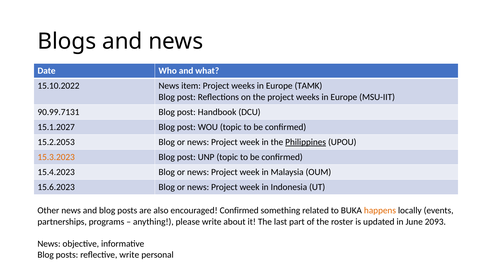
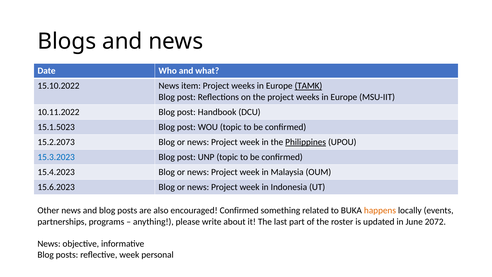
TAMK underline: none -> present
90.99.7131: 90.99.7131 -> 10.11.2022
15.1.2027: 15.1.2027 -> 15.1.5023
15.2.2053: 15.2.2053 -> 15.2.2073
15.3.2023 colour: orange -> blue
2093: 2093 -> 2072
reflective write: write -> week
